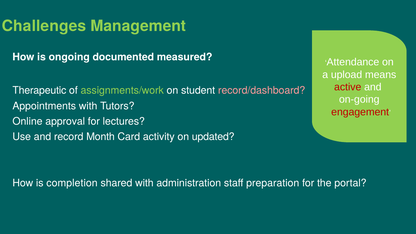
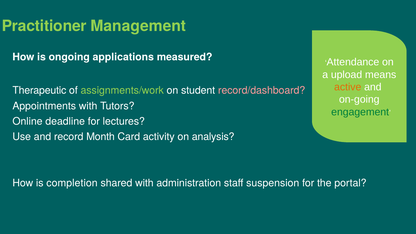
Challenges: Challenges -> Practitioner
documented: documented -> applications
active colour: red -> orange
engagement colour: red -> green
approval: approval -> deadline
updated: updated -> analysis
preparation: preparation -> suspension
